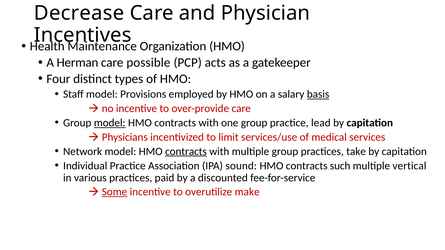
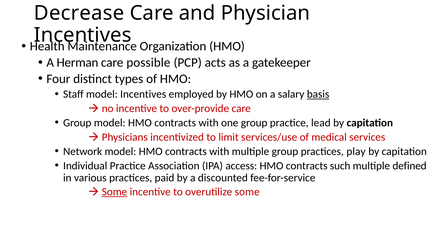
model Provisions: Provisions -> Incentives
model at (110, 123) underline: present -> none
contracts at (186, 152) underline: present -> none
take: take -> play
sound: sound -> access
vertical: vertical -> defined
overutilize make: make -> some
